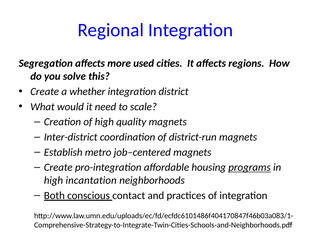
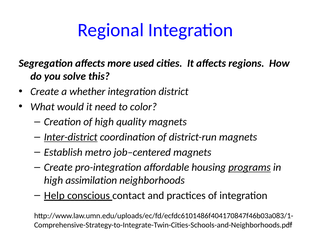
scale: scale -> color
Inter-district underline: none -> present
incantation: incantation -> assimilation
Both: Both -> Help
